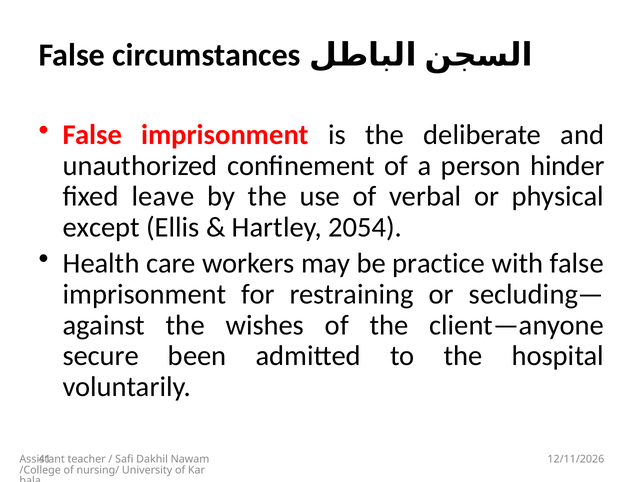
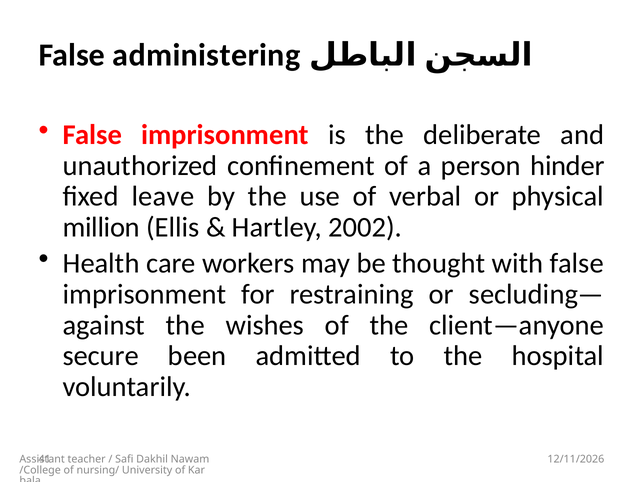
circumstances: circumstances -> administering
except: except -> million
2054: 2054 -> 2002
practice: practice -> thought
